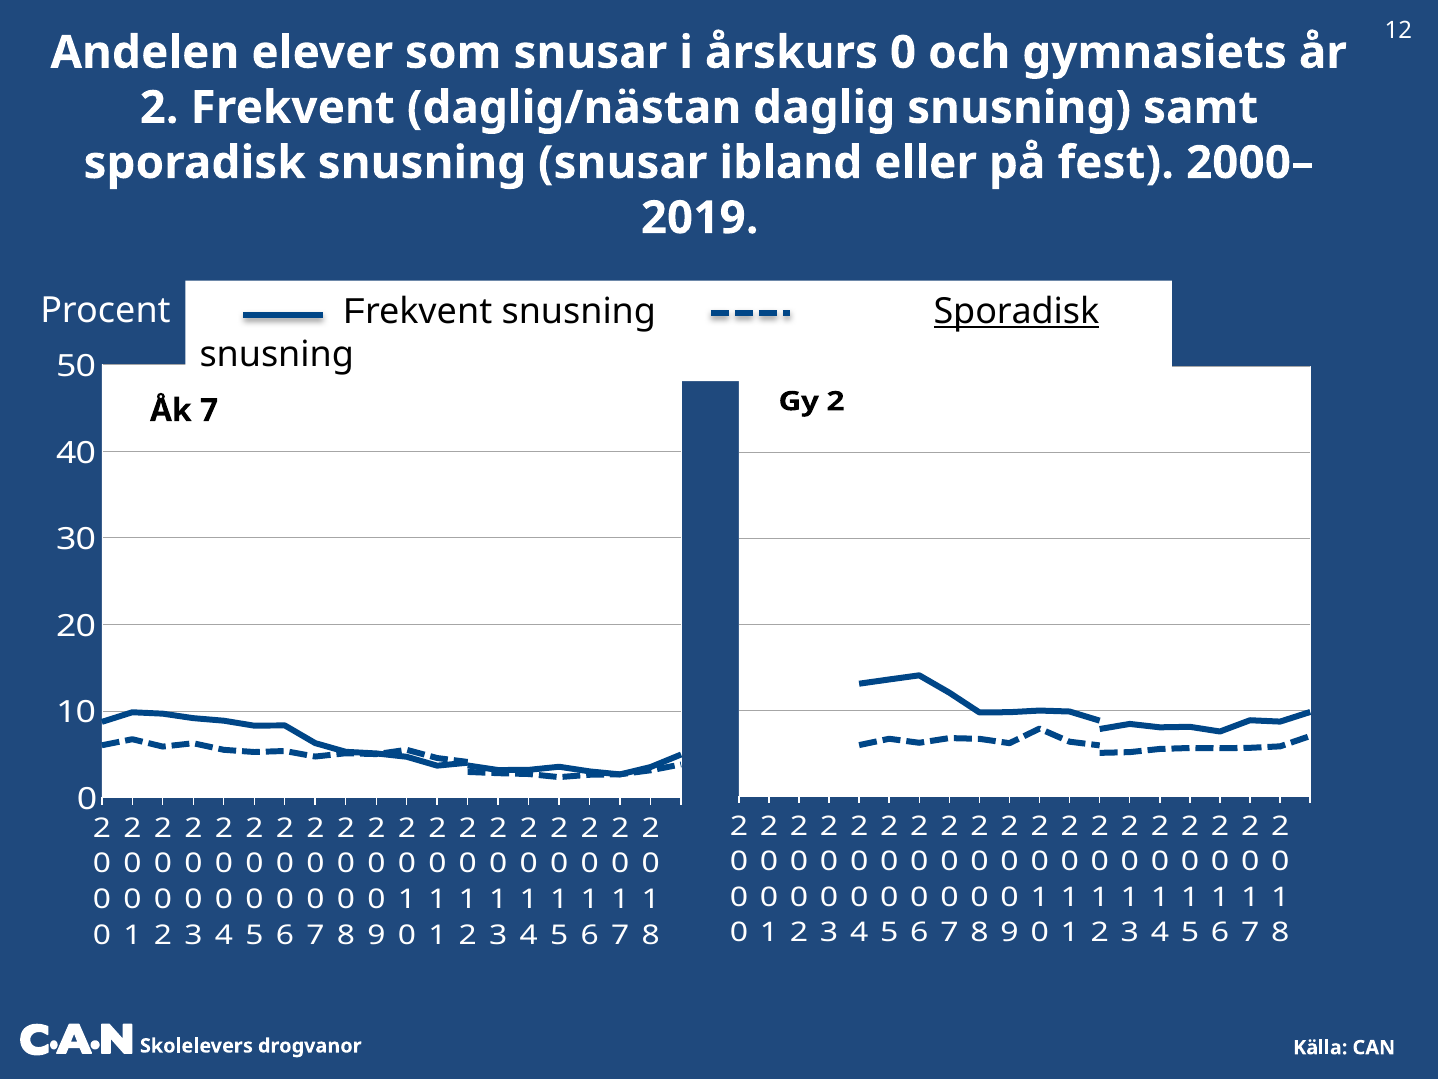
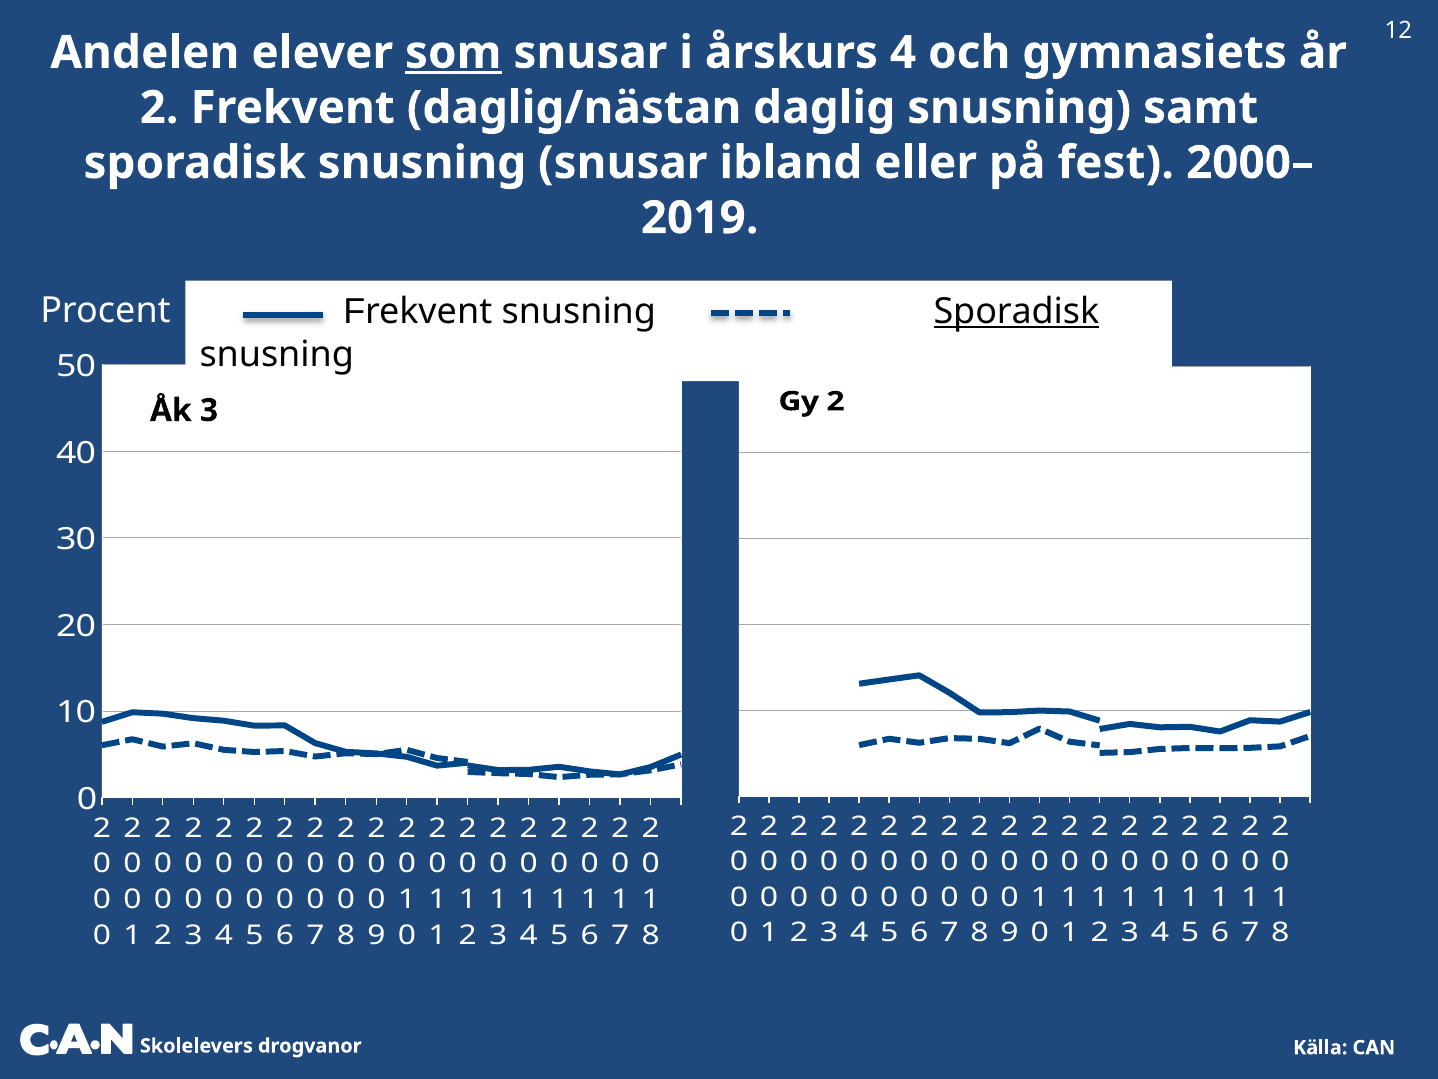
som underline: none -> present
årskurs 0: 0 -> 4
Åk 7: 7 -> 3
